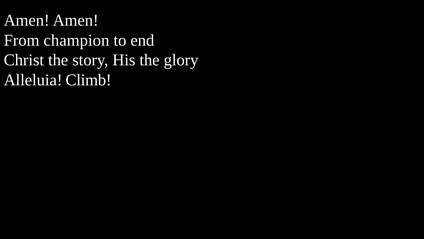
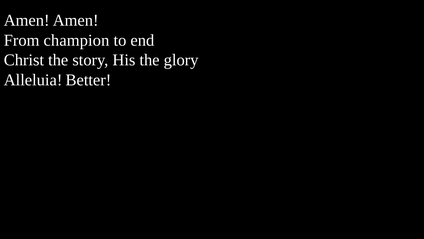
Climb: Climb -> Better
